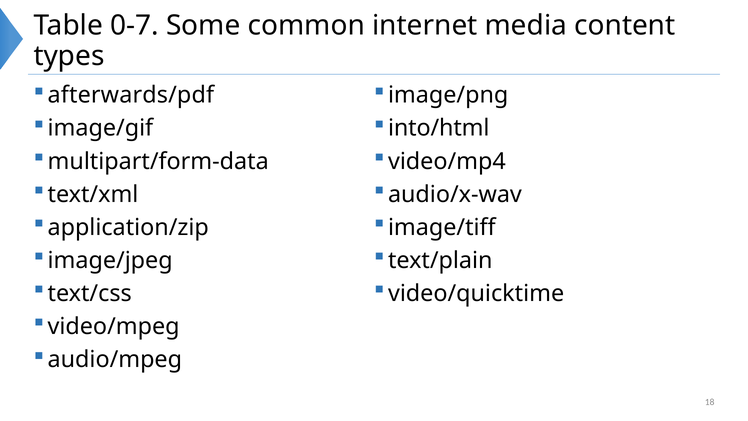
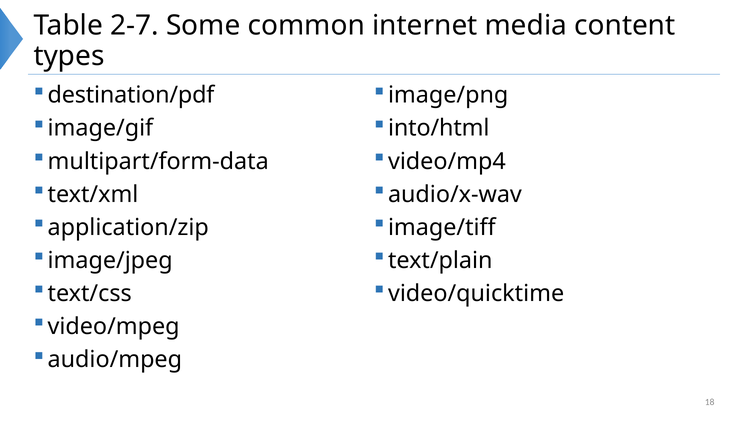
0-7: 0-7 -> 2-7
afterwards/pdf: afterwards/pdf -> destination/pdf
